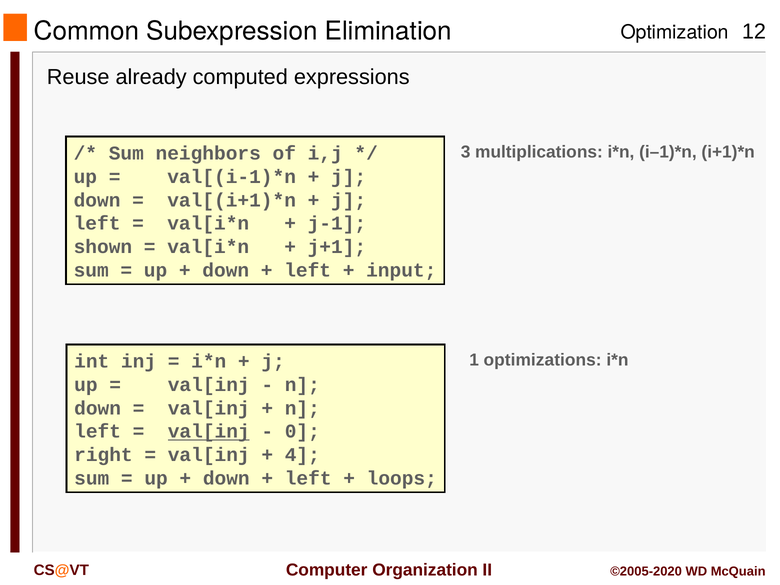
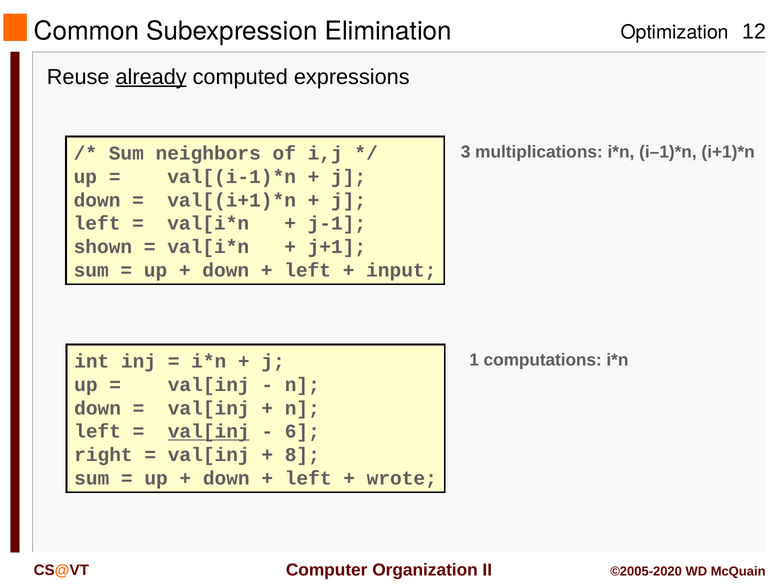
already underline: none -> present
optimizations: optimizations -> computations
0: 0 -> 6
4: 4 -> 8
loops: loops -> wrote
